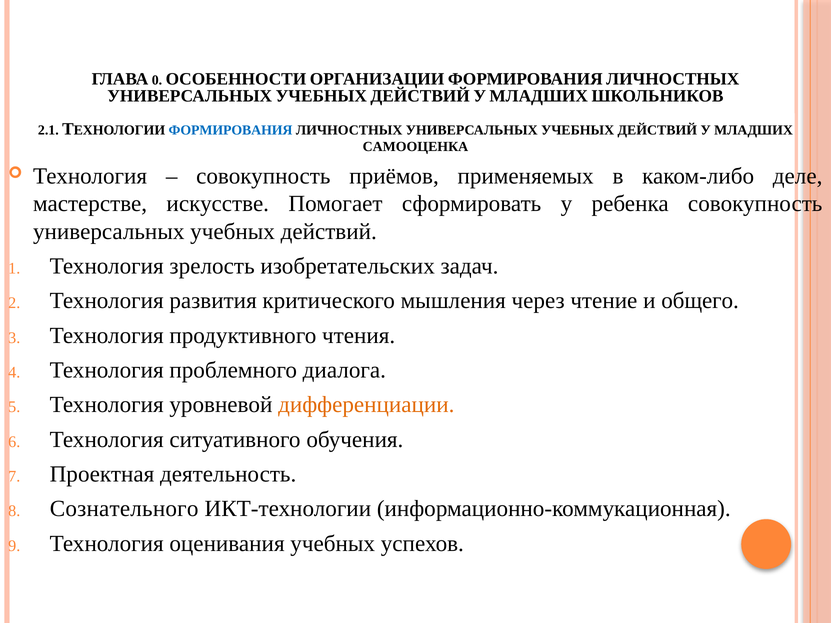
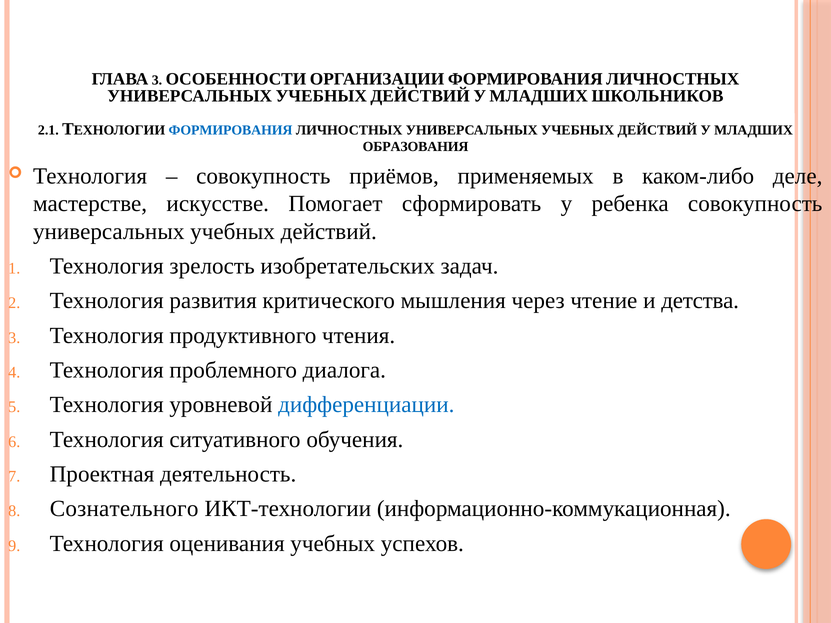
ГЛАВА 0: 0 -> 3
САМООЦЕНКА: САМООЦЕНКА -> ОБРАЗОВАНИЯ
общего: общего -> детства
дифференциации colour: orange -> blue
